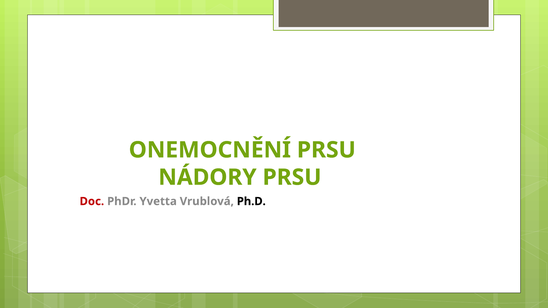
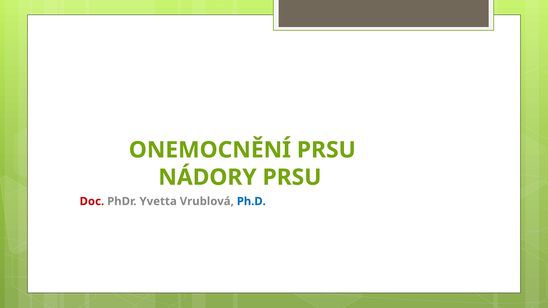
Ph.D colour: black -> blue
